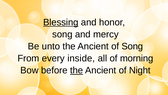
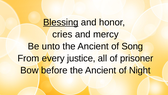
song at (62, 34): song -> cries
inside: inside -> justice
morning: morning -> prisoner
the at (77, 70) underline: present -> none
